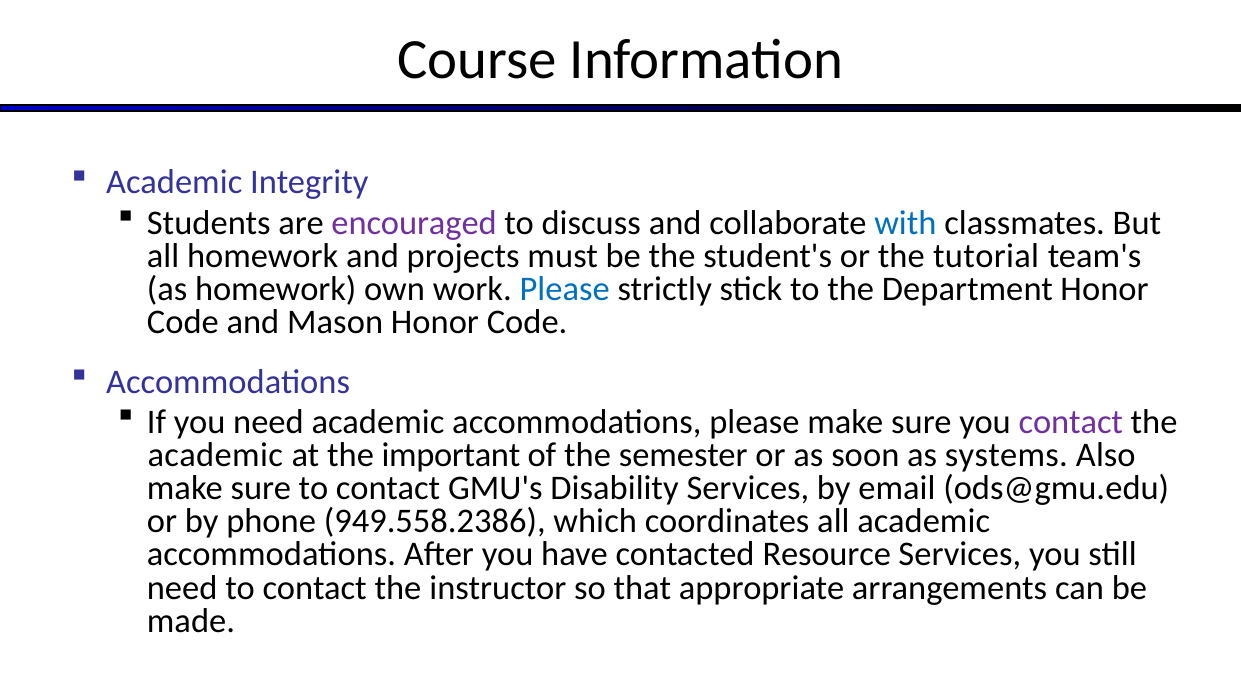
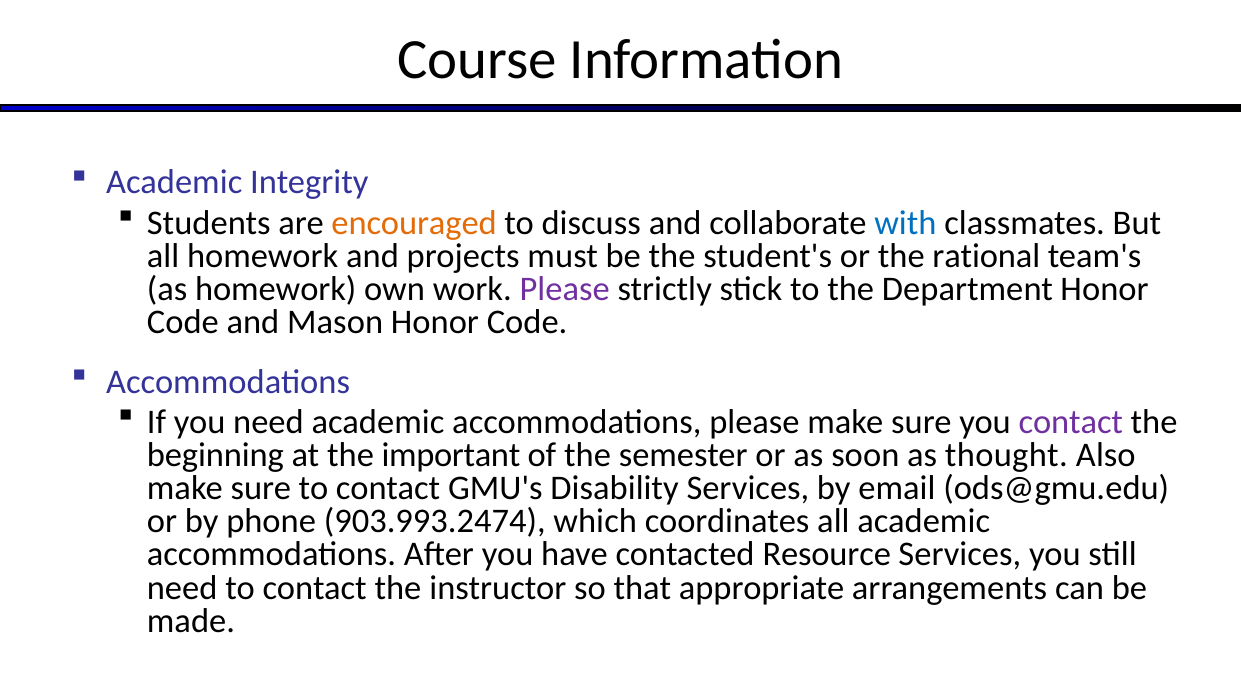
encouraged colour: purple -> orange
tutorial: tutorial -> rational
Please at (565, 289) colour: blue -> purple
academic at (215, 455): academic -> beginning
systems: systems -> thought
949.558.2386: 949.558.2386 -> 903.993.2474
